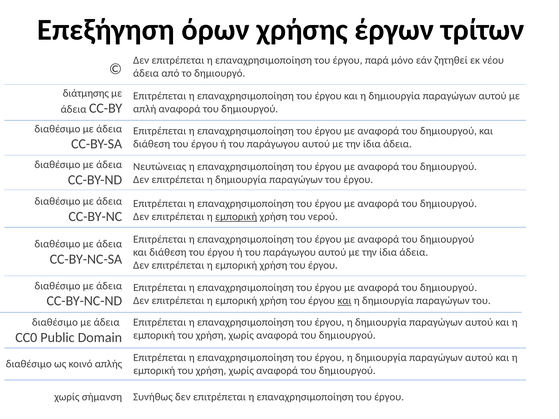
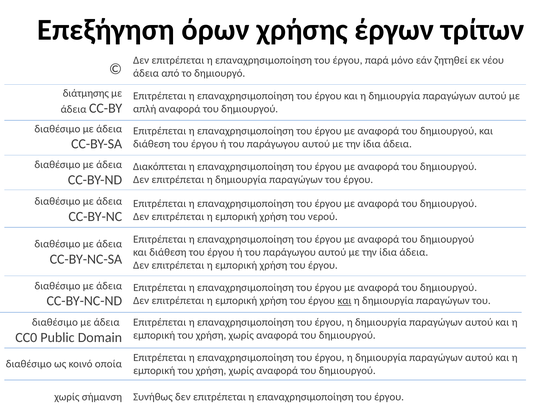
Νευτώνειας: Νευτώνειας -> Διακόπτεται
εμπορική at (236, 217) underline: present -> none
απλής: απλής -> οποία
